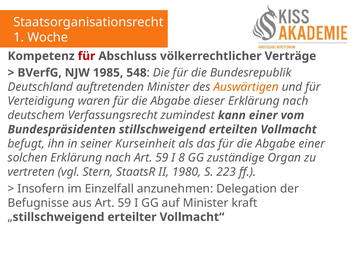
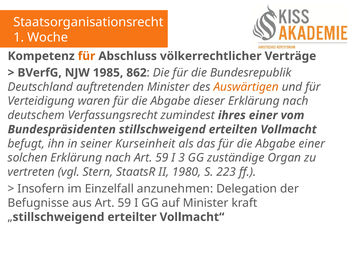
für at (87, 56) colour: red -> orange
548: 548 -> 862
kann: kann -> ihres
8: 8 -> 3
